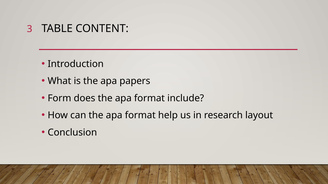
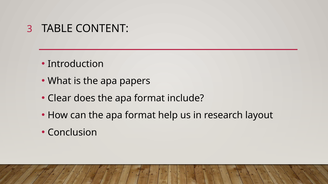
Form: Form -> Clear
